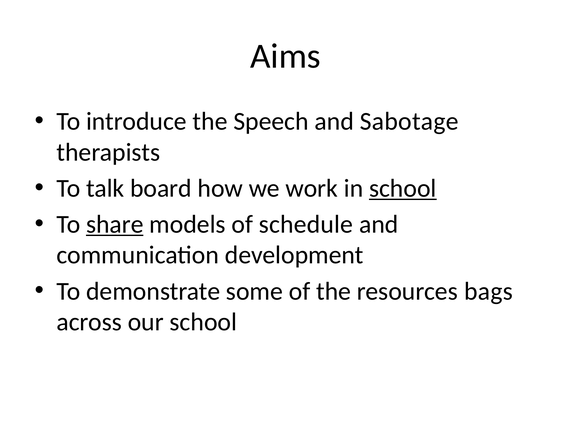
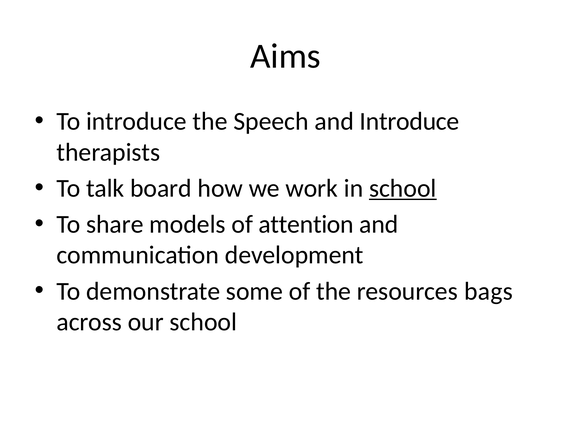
and Sabotage: Sabotage -> Introduce
share underline: present -> none
schedule: schedule -> attention
